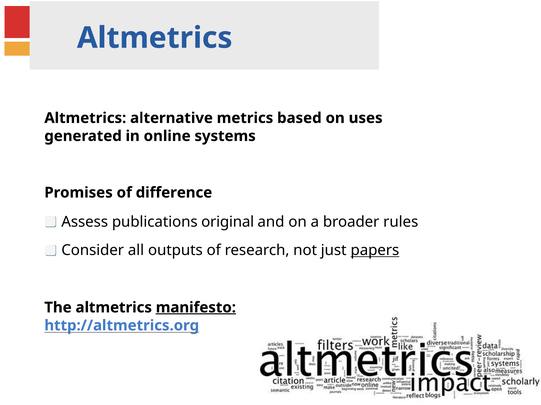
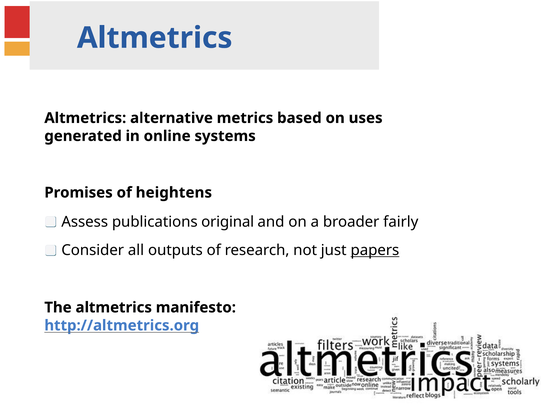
difference: difference -> heightens
rules: rules -> fairly
manifesto underline: present -> none
